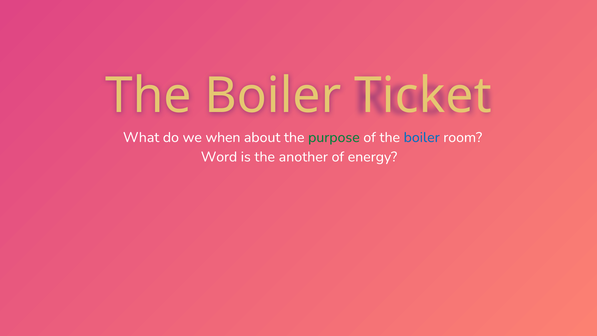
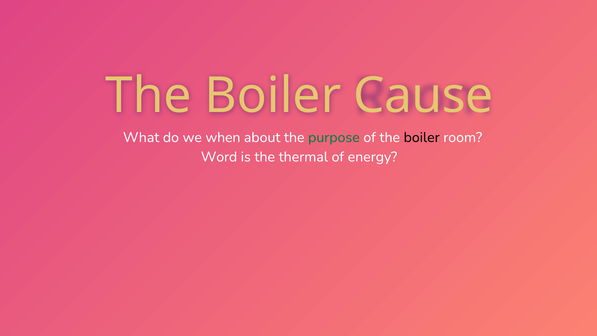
Ticket: Ticket -> Cause
boiler at (422, 137) colour: blue -> black
another: another -> thermal
